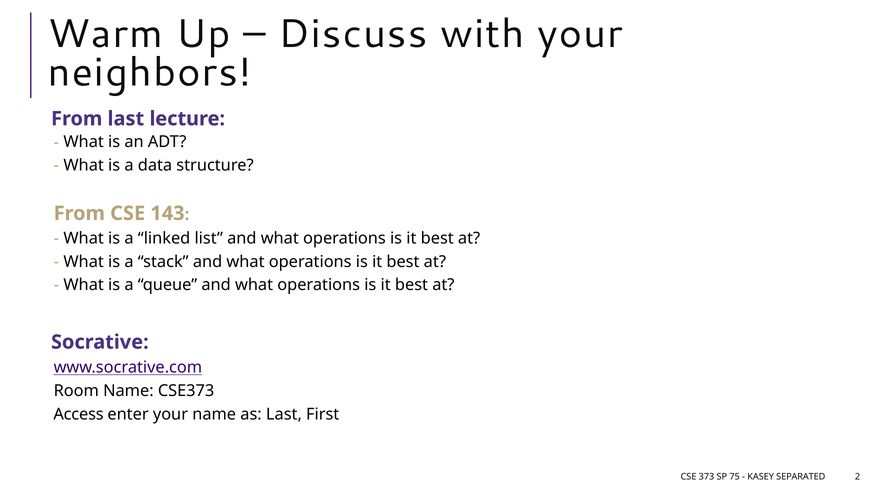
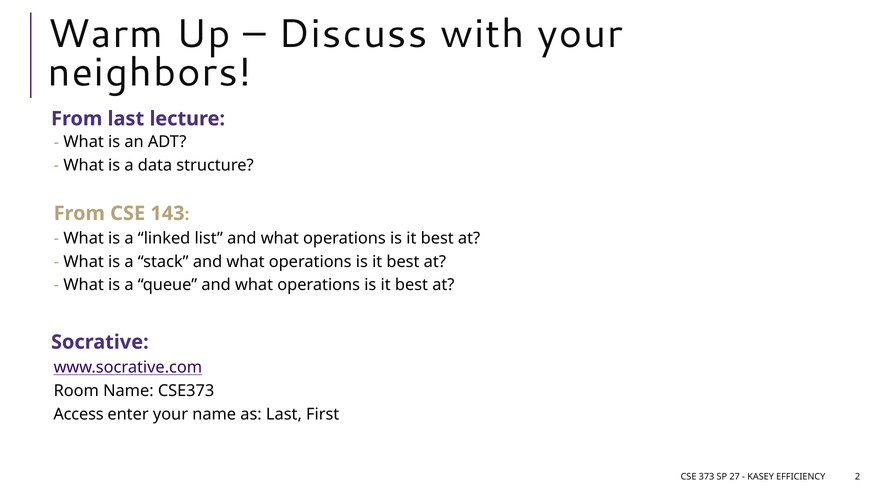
75: 75 -> 27
SEPARATED: SEPARATED -> EFFICIENCY
